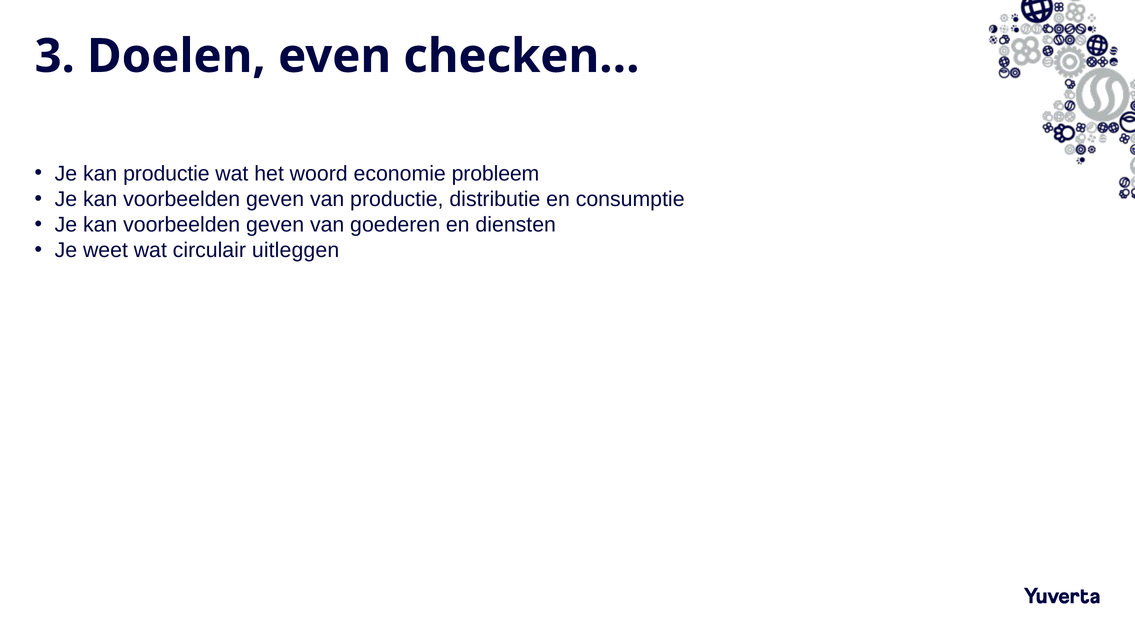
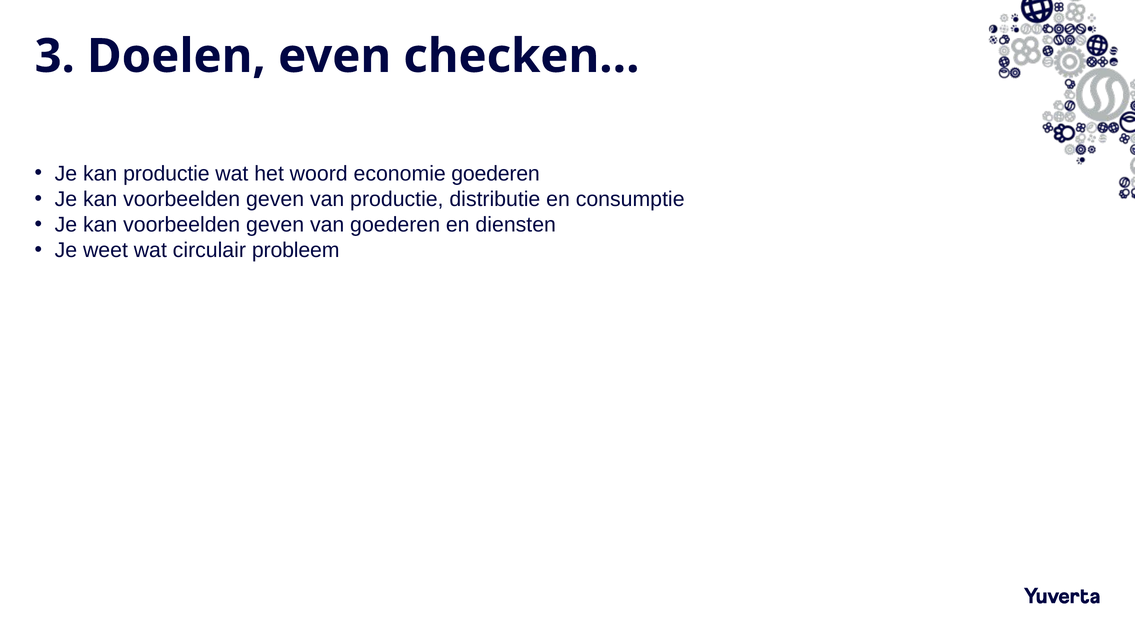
economie probleem: probleem -> goederen
uitleggen: uitleggen -> probleem
